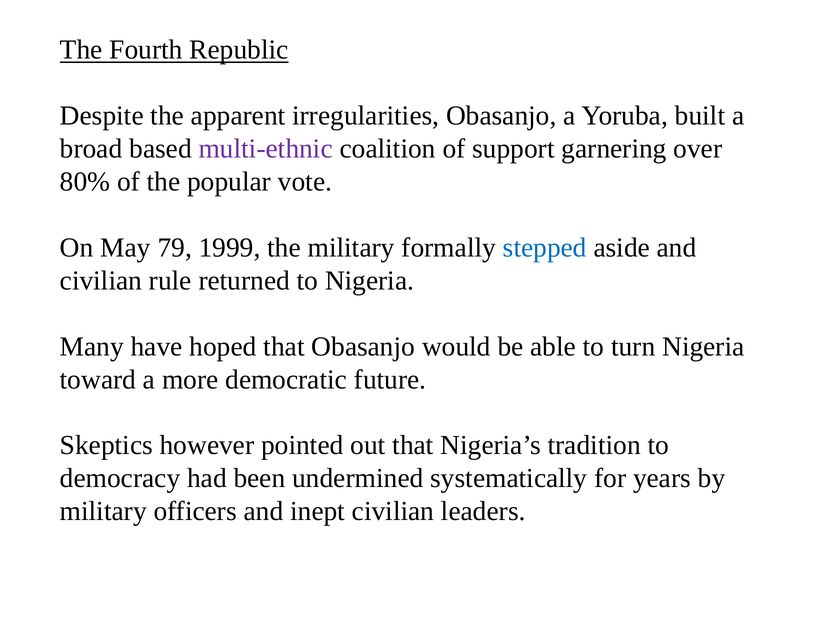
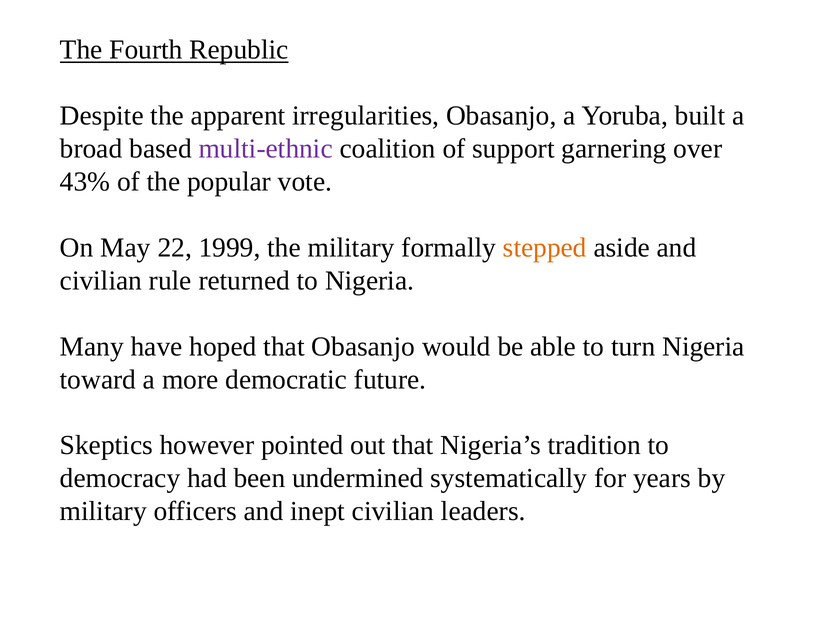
80%: 80% -> 43%
79: 79 -> 22
stepped colour: blue -> orange
